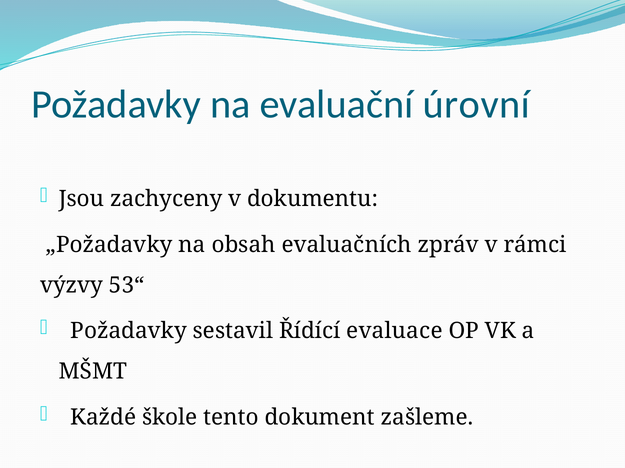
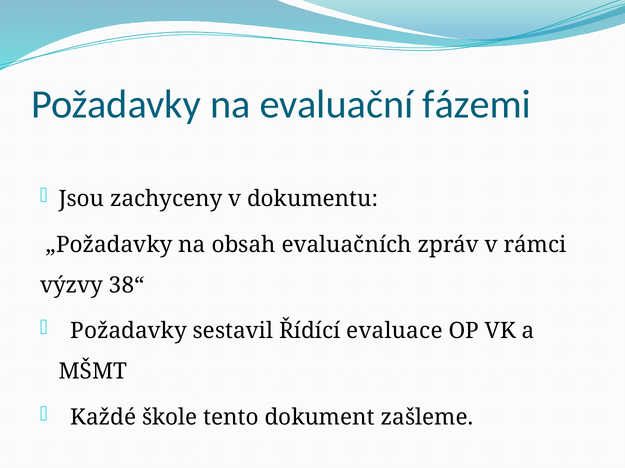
úrovní: úrovní -> fázemi
53“: 53“ -> 38“
